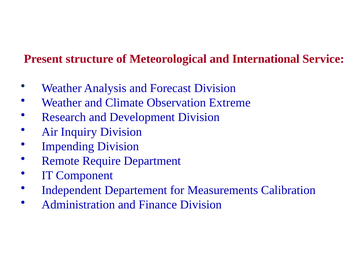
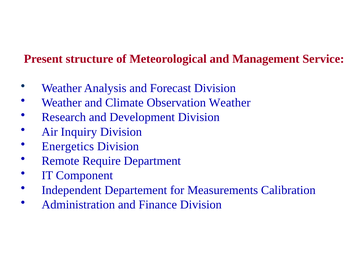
International: International -> Management
Observation Extreme: Extreme -> Weather
Impending: Impending -> Energetics
